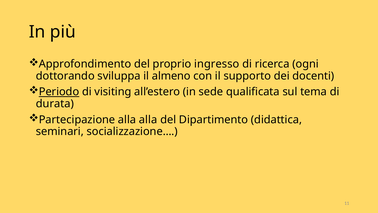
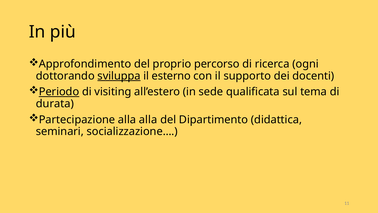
ingresso: ingresso -> percorso
sviluppa underline: none -> present
almeno: almeno -> esterno
